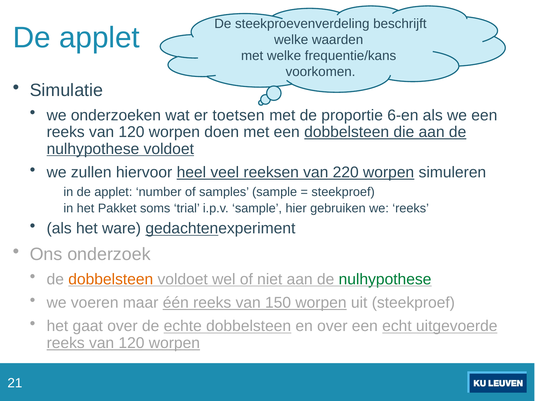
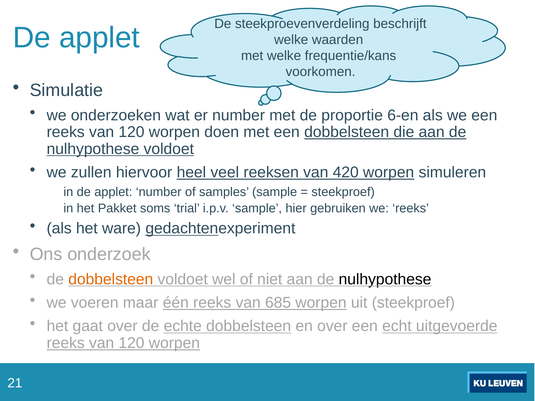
er toetsen: toetsen -> number
220: 220 -> 420
nulhypothese at (385, 279) colour: green -> black
150: 150 -> 685
